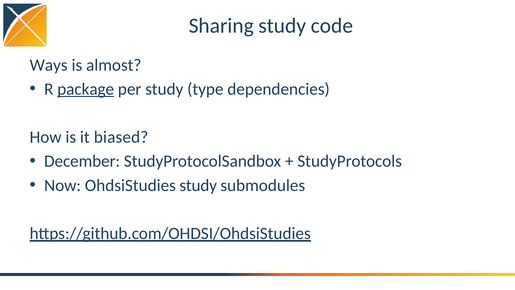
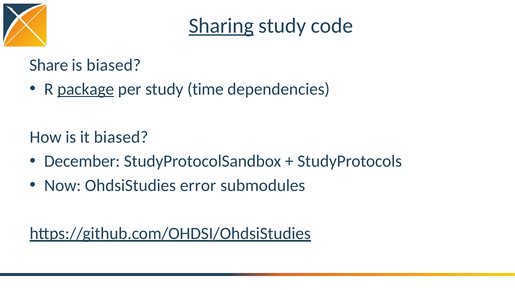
Sharing underline: none -> present
Ways: Ways -> Share
is almost: almost -> biased
type: type -> time
OhdsiStudies study: study -> error
